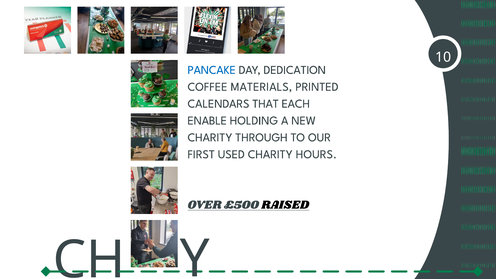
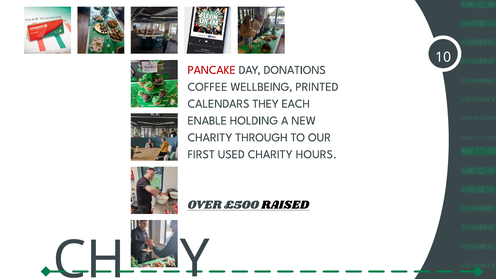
PANCAKE colour: blue -> red
DEDICATION: DEDICATION -> DONATIONS
MATERIALS: MATERIALS -> WELLBEING
THAT: THAT -> THEY
